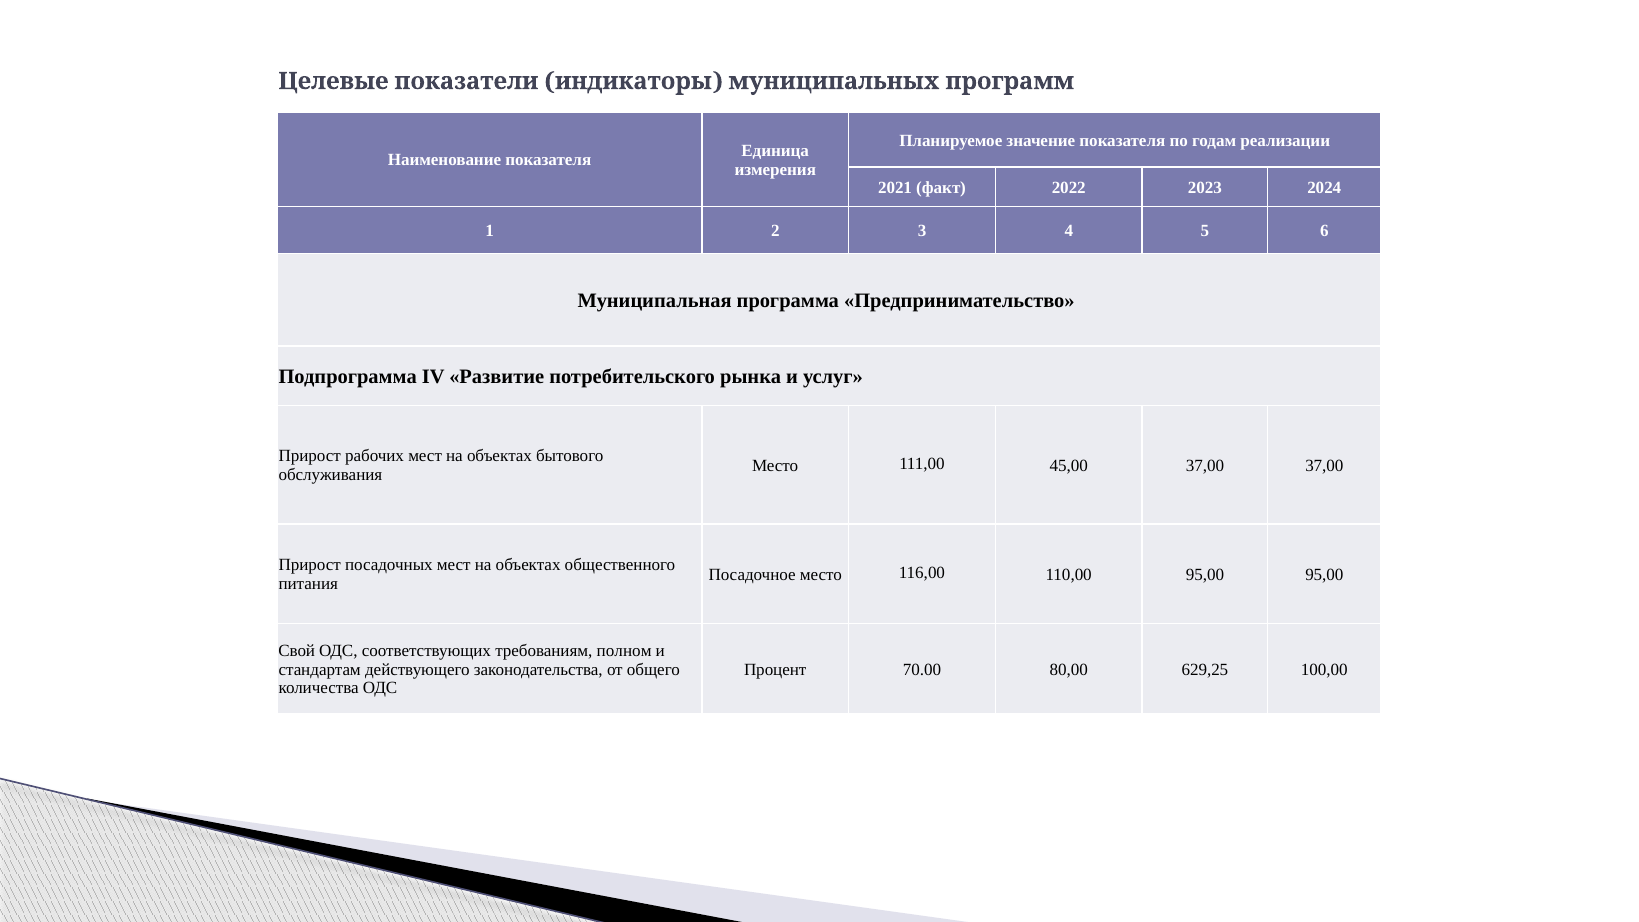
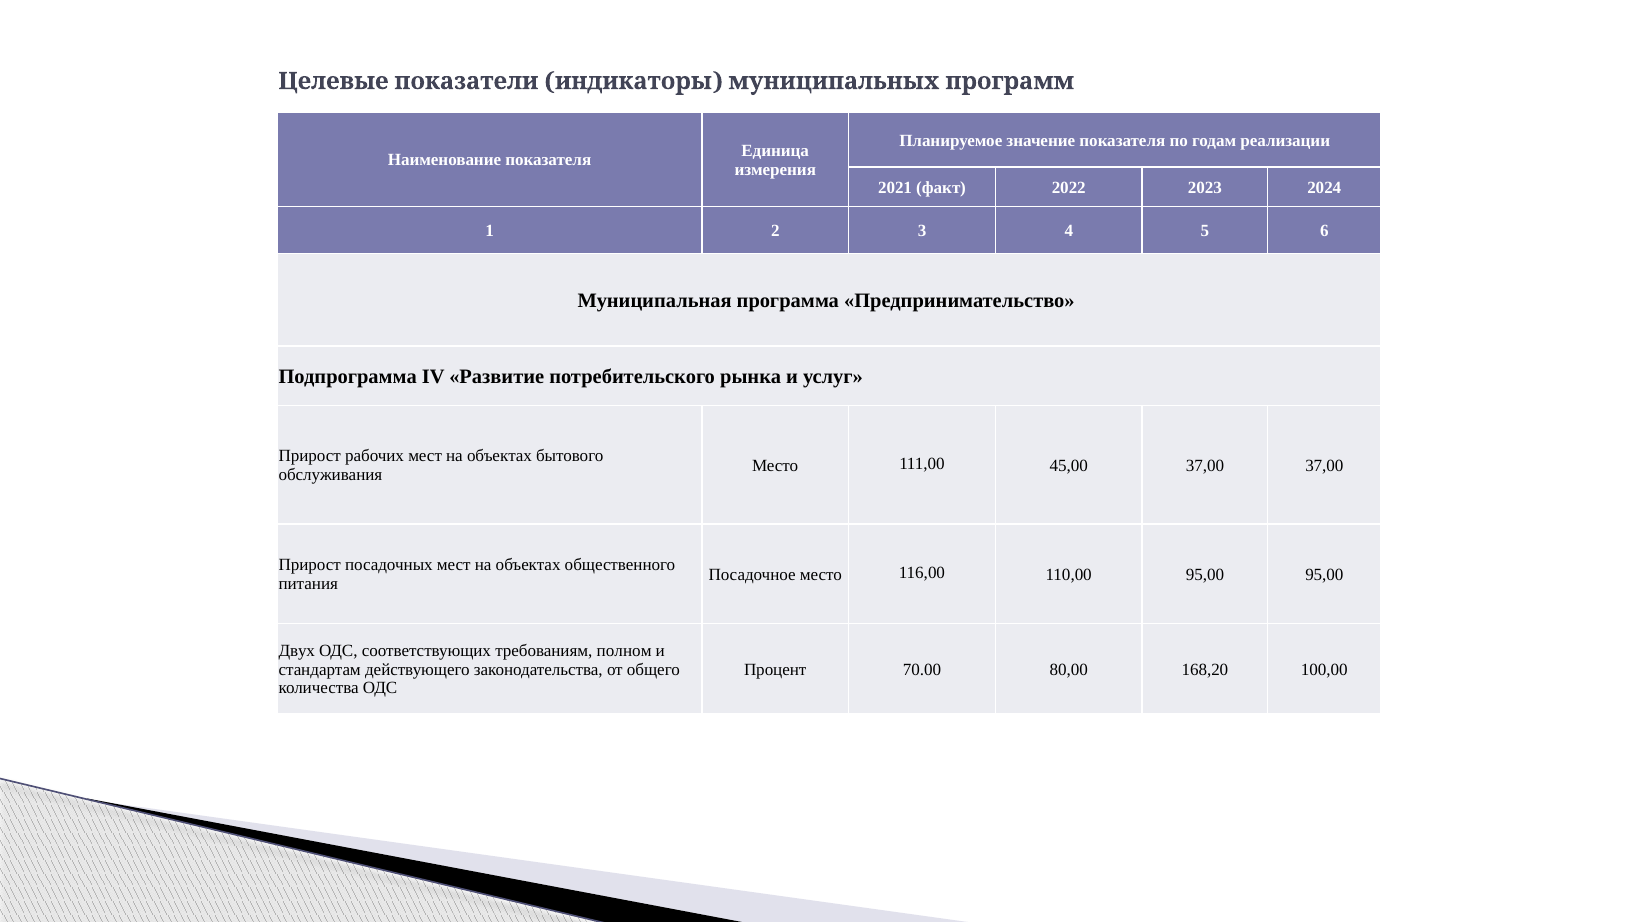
Свой: Свой -> Двух
629,25: 629,25 -> 168,20
